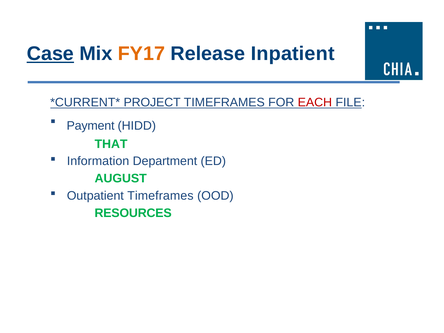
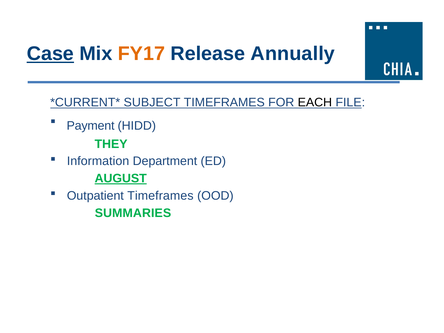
Inpatient: Inpatient -> Annually
PROJECT: PROJECT -> SUBJECT
EACH colour: red -> black
THAT: THAT -> THEY
AUGUST underline: none -> present
RESOURCES: RESOURCES -> SUMMARIES
